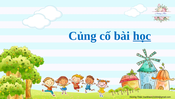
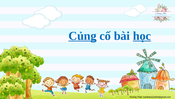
Củng underline: none -> present
